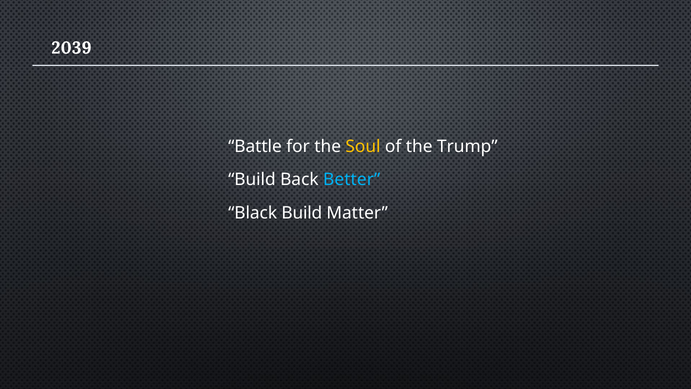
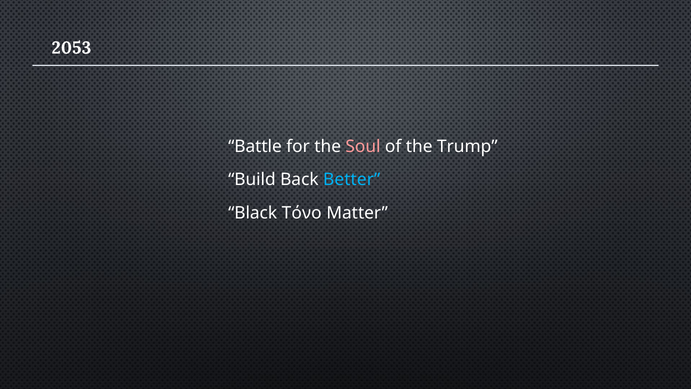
2039: 2039 -> 2053
Soul colour: yellow -> pink
Black Build: Build -> Τόνο
